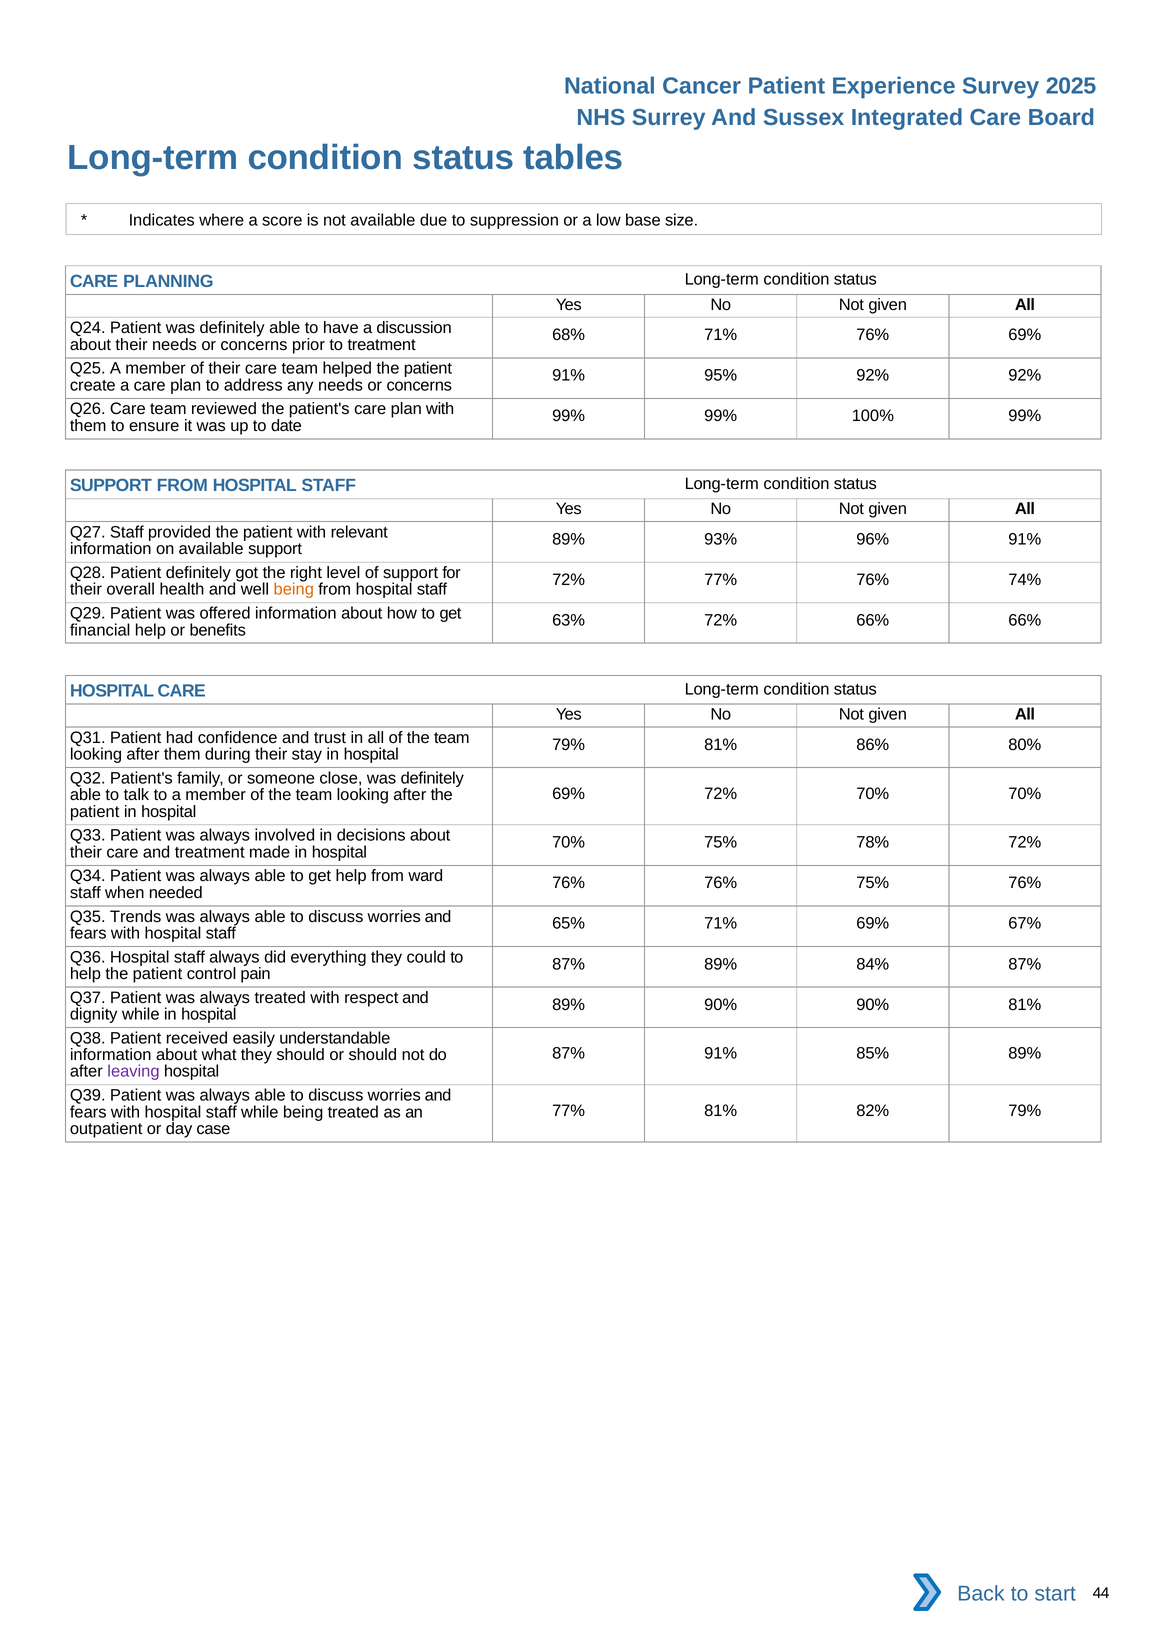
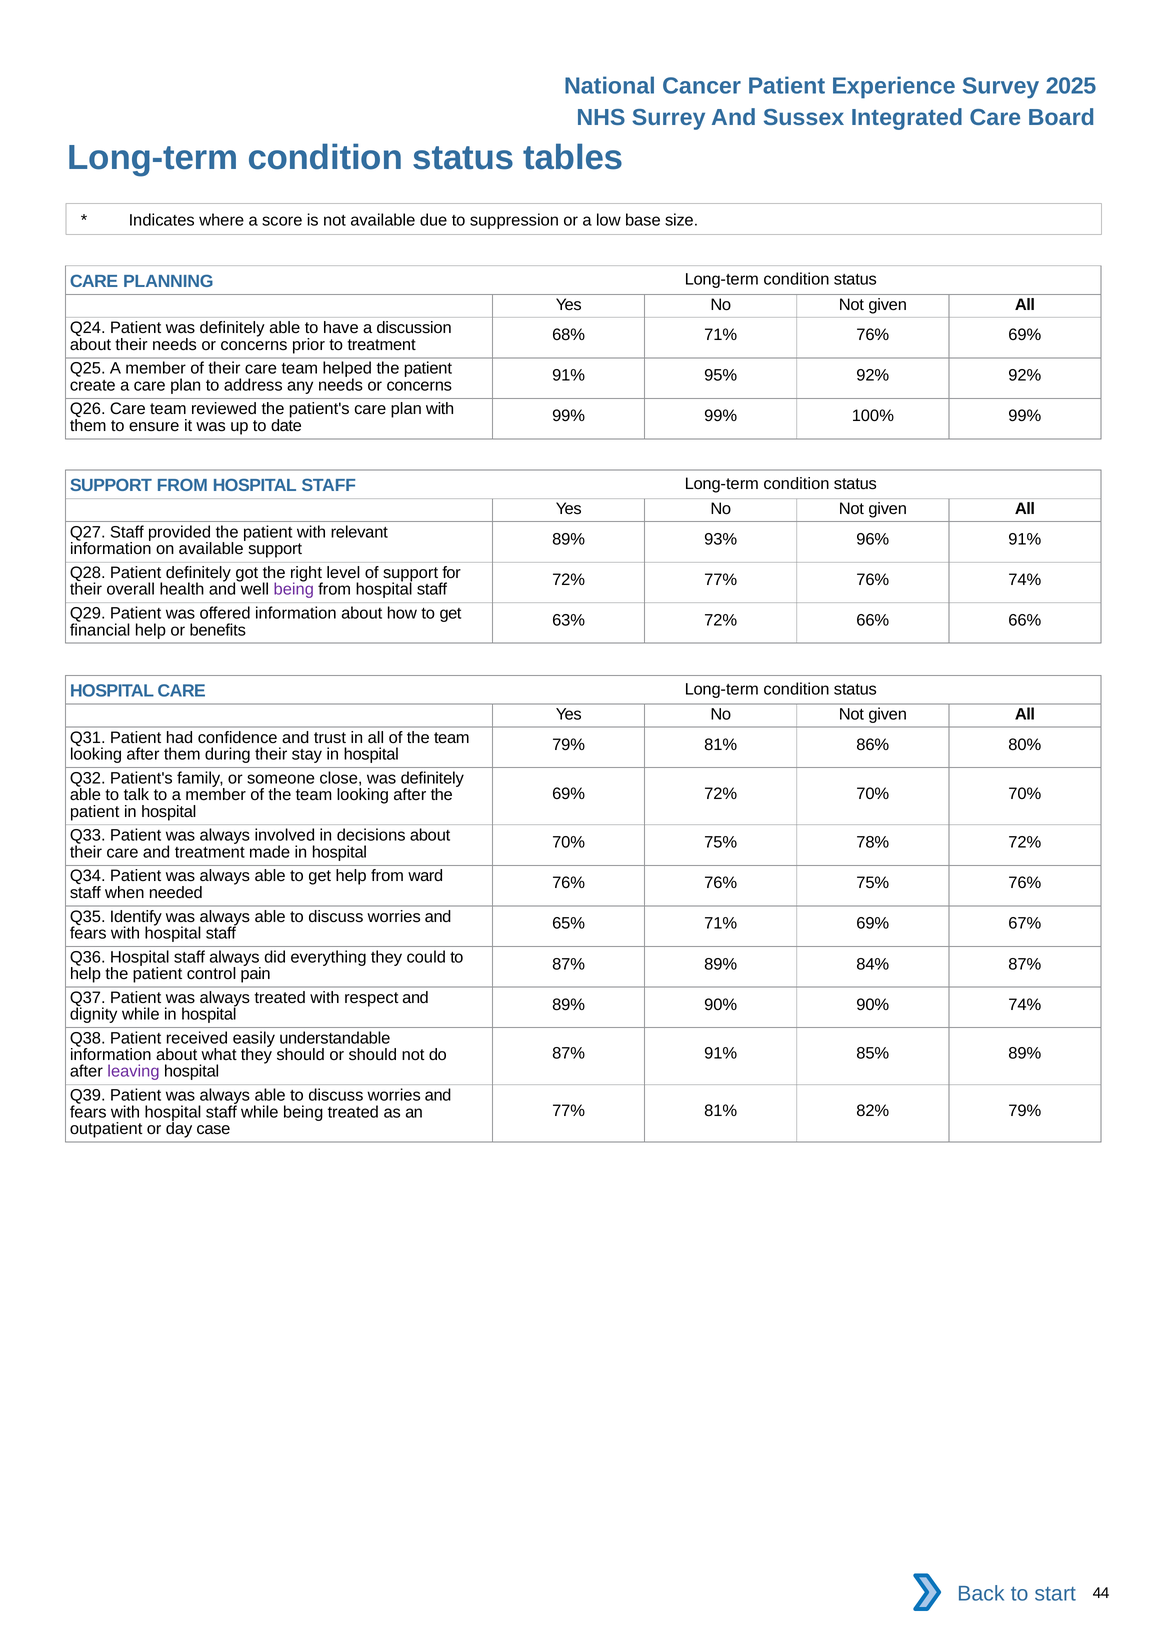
being at (294, 590) colour: orange -> purple
Trends: Trends -> Identify
90% 81%: 81% -> 74%
